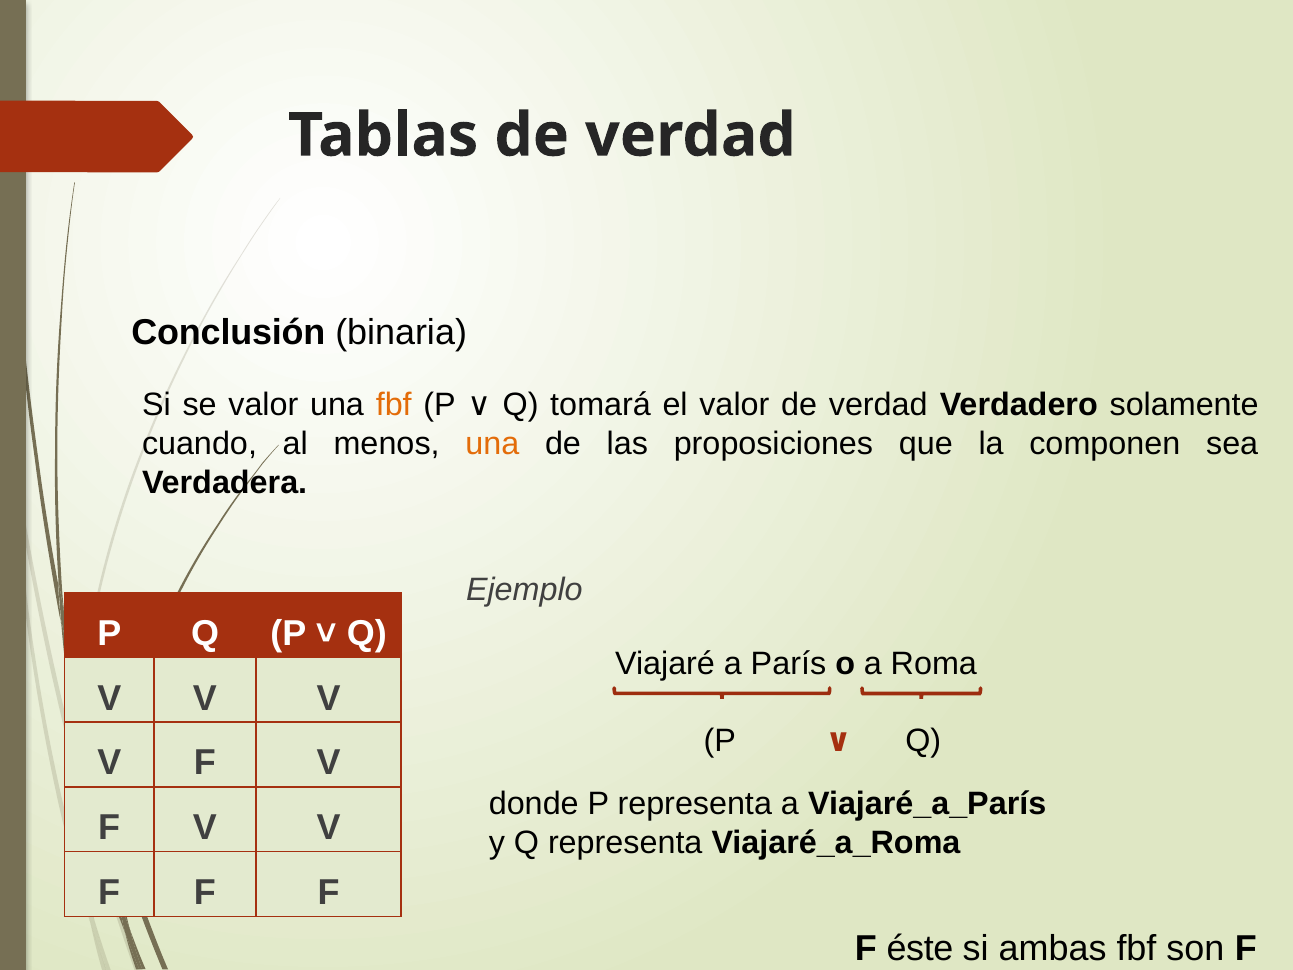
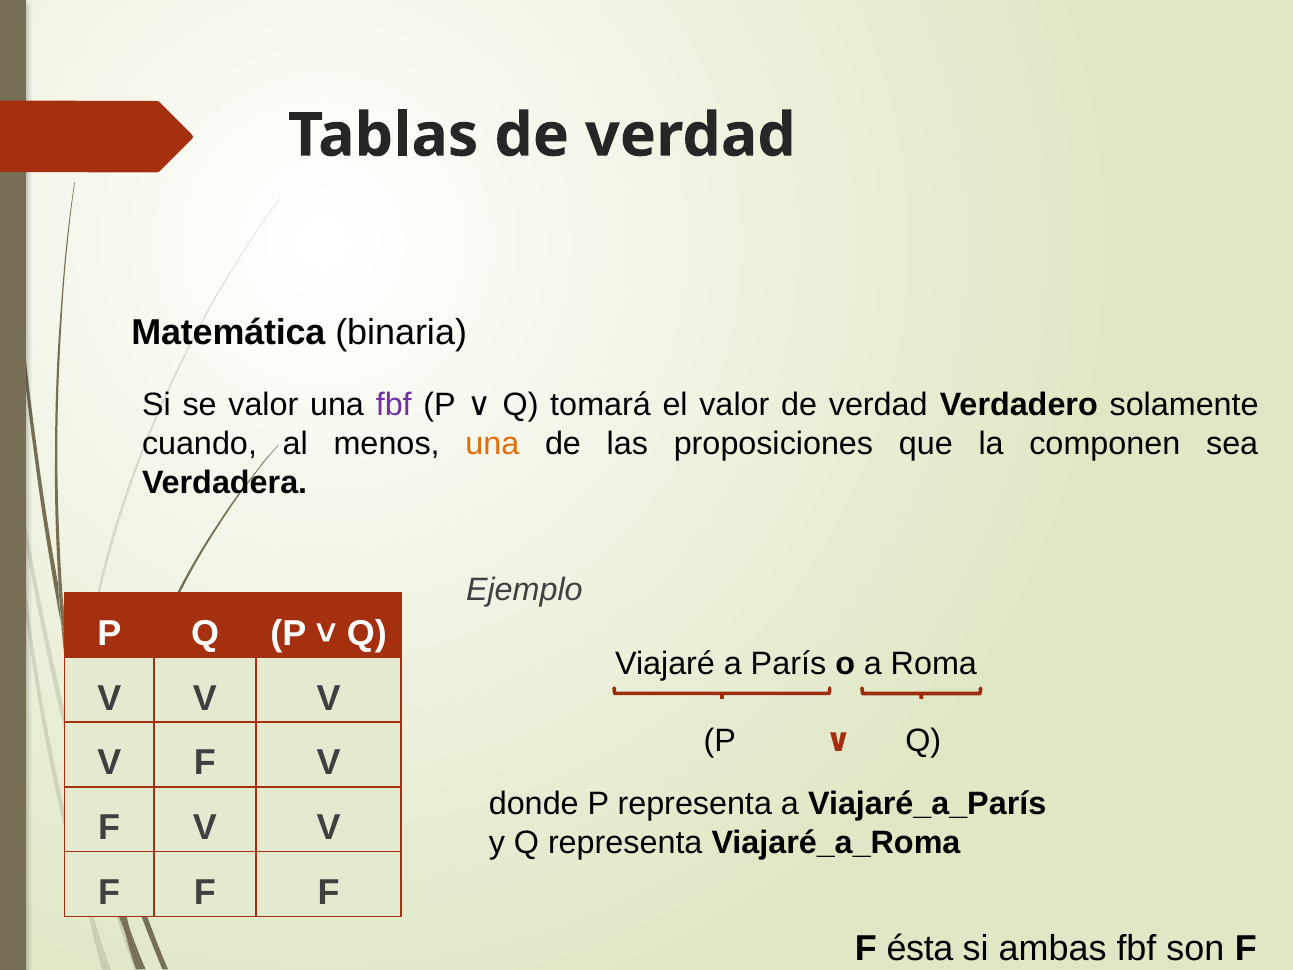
Conclusión: Conclusión -> Matemática
fbf at (394, 405) colour: orange -> purple
éste: éste -> ésta
